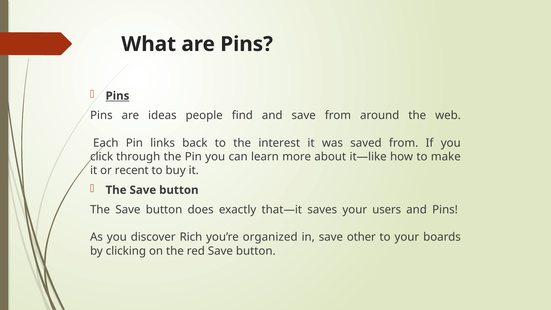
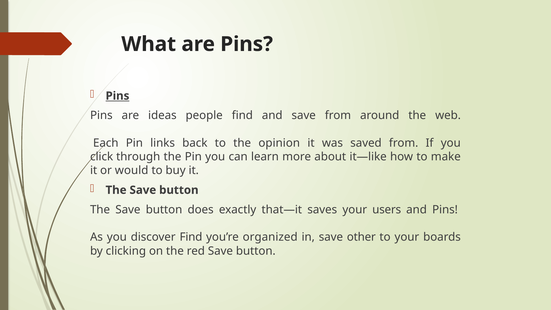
interest: interest -> opinion
recent: recent -> would
discover Rich: Rich -> Find
